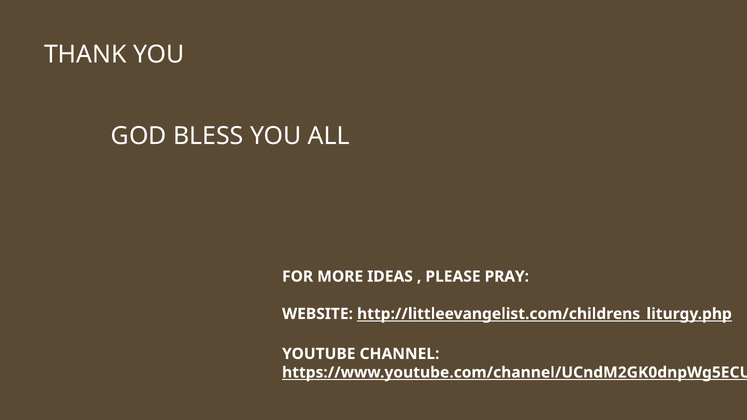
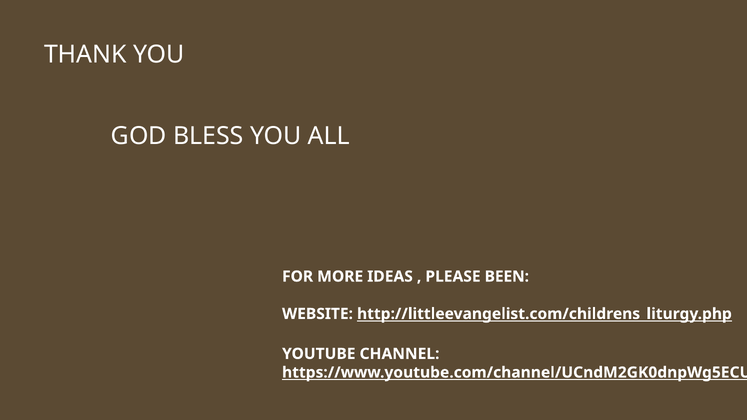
PRAY: PRAY -> BEEN
